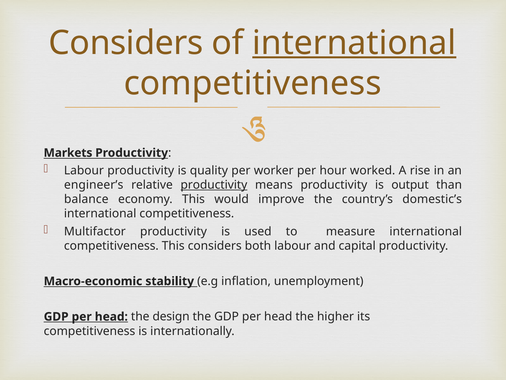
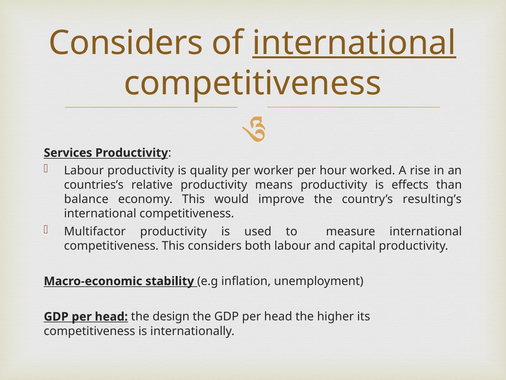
Markets: Markets -> Services
engineer’s: engineer’s -> countries’s
productivity at (214, 185) underline: present -> none
output: output -> effects
domestic’s: domestic’s -> resulting’s
